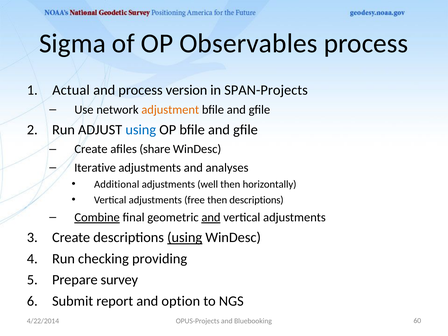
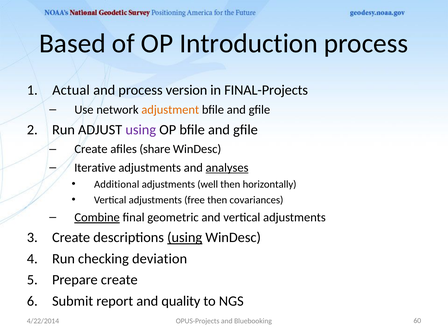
Sigma: Sigma -> Based
Observables: Observables -> Introduction
SPAN-Projects: SPAN-Projects -> FINAL-Projects
using at (141, 130) colour: blue -> purple
analyses underline: none -> present
then descriptions: descriptions -> covariances
and at (211, 217) underline: present -> none
providing: providing -> deviation
Prepare survey: survey -> create
option: option -> quality
